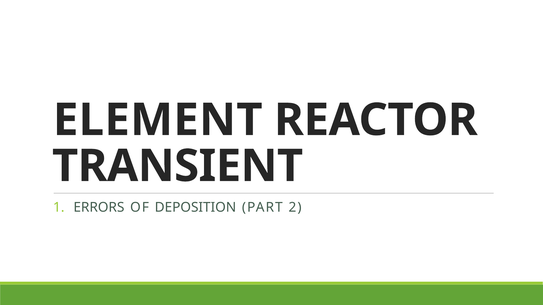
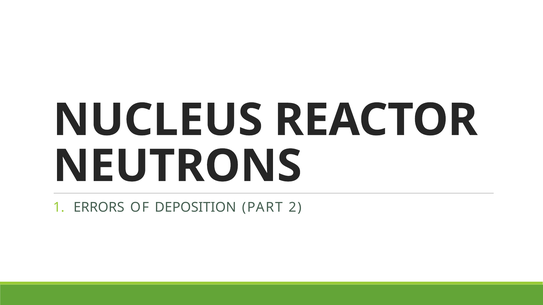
ELEMENT: ELEMENT -> NUCLEUS
TRANSIENT: TRANSIENT -> NEUTRONS
